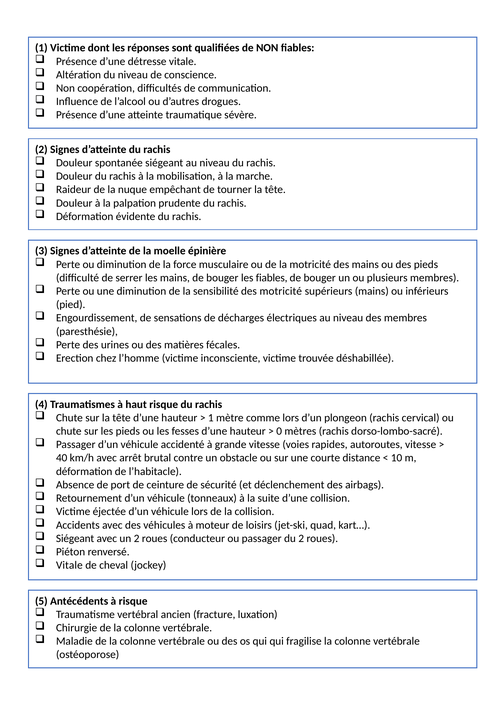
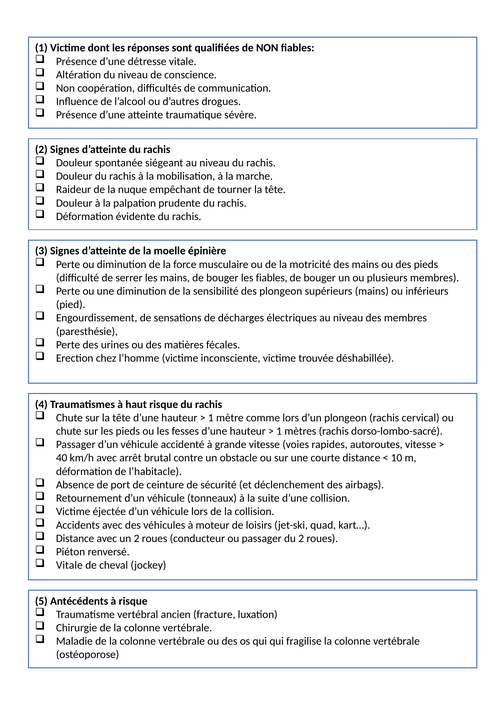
des motricité: motricité -> plongeon
0 at (279, 432): 0 -> 1
Siégeant at (75, 539): Siégeant -> Distance
